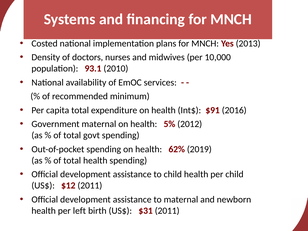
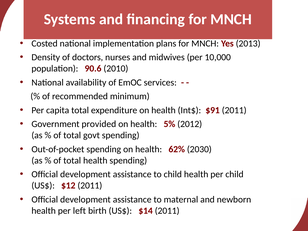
93.1: 93.1 -> 90.6
$91 2016: 2016 -> 2011
Government maternal: maternal -> provided
2019: 2019 -> 2030
$31: $31 -> $14
